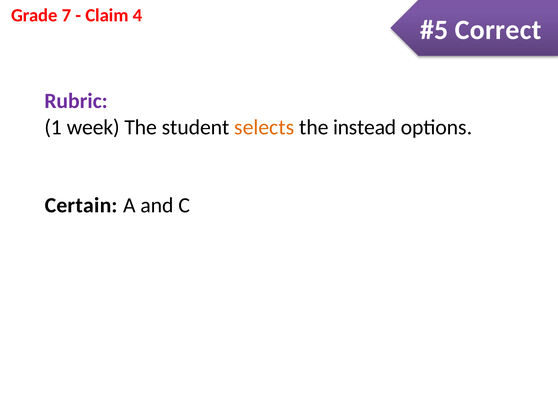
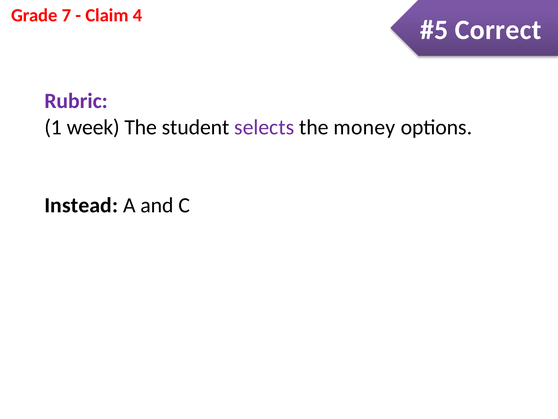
selects colour: orange -> purple
instead: instead -> money
Certain: Certain -> Instead
